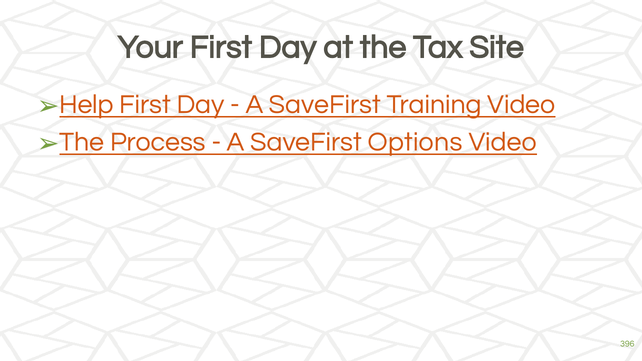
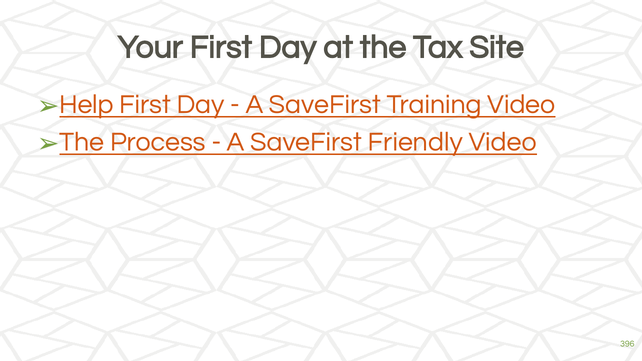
Options: Options -> Friendly
